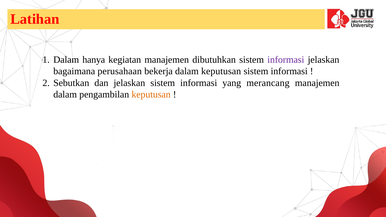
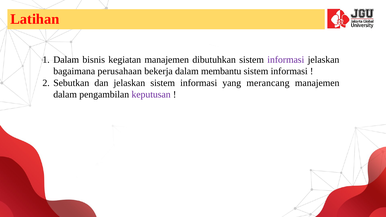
hanya: hanya -> bisnis
dalam keputusan: keputusan -> membantu
keputusan at (151, 95) colour: orange -> purple
